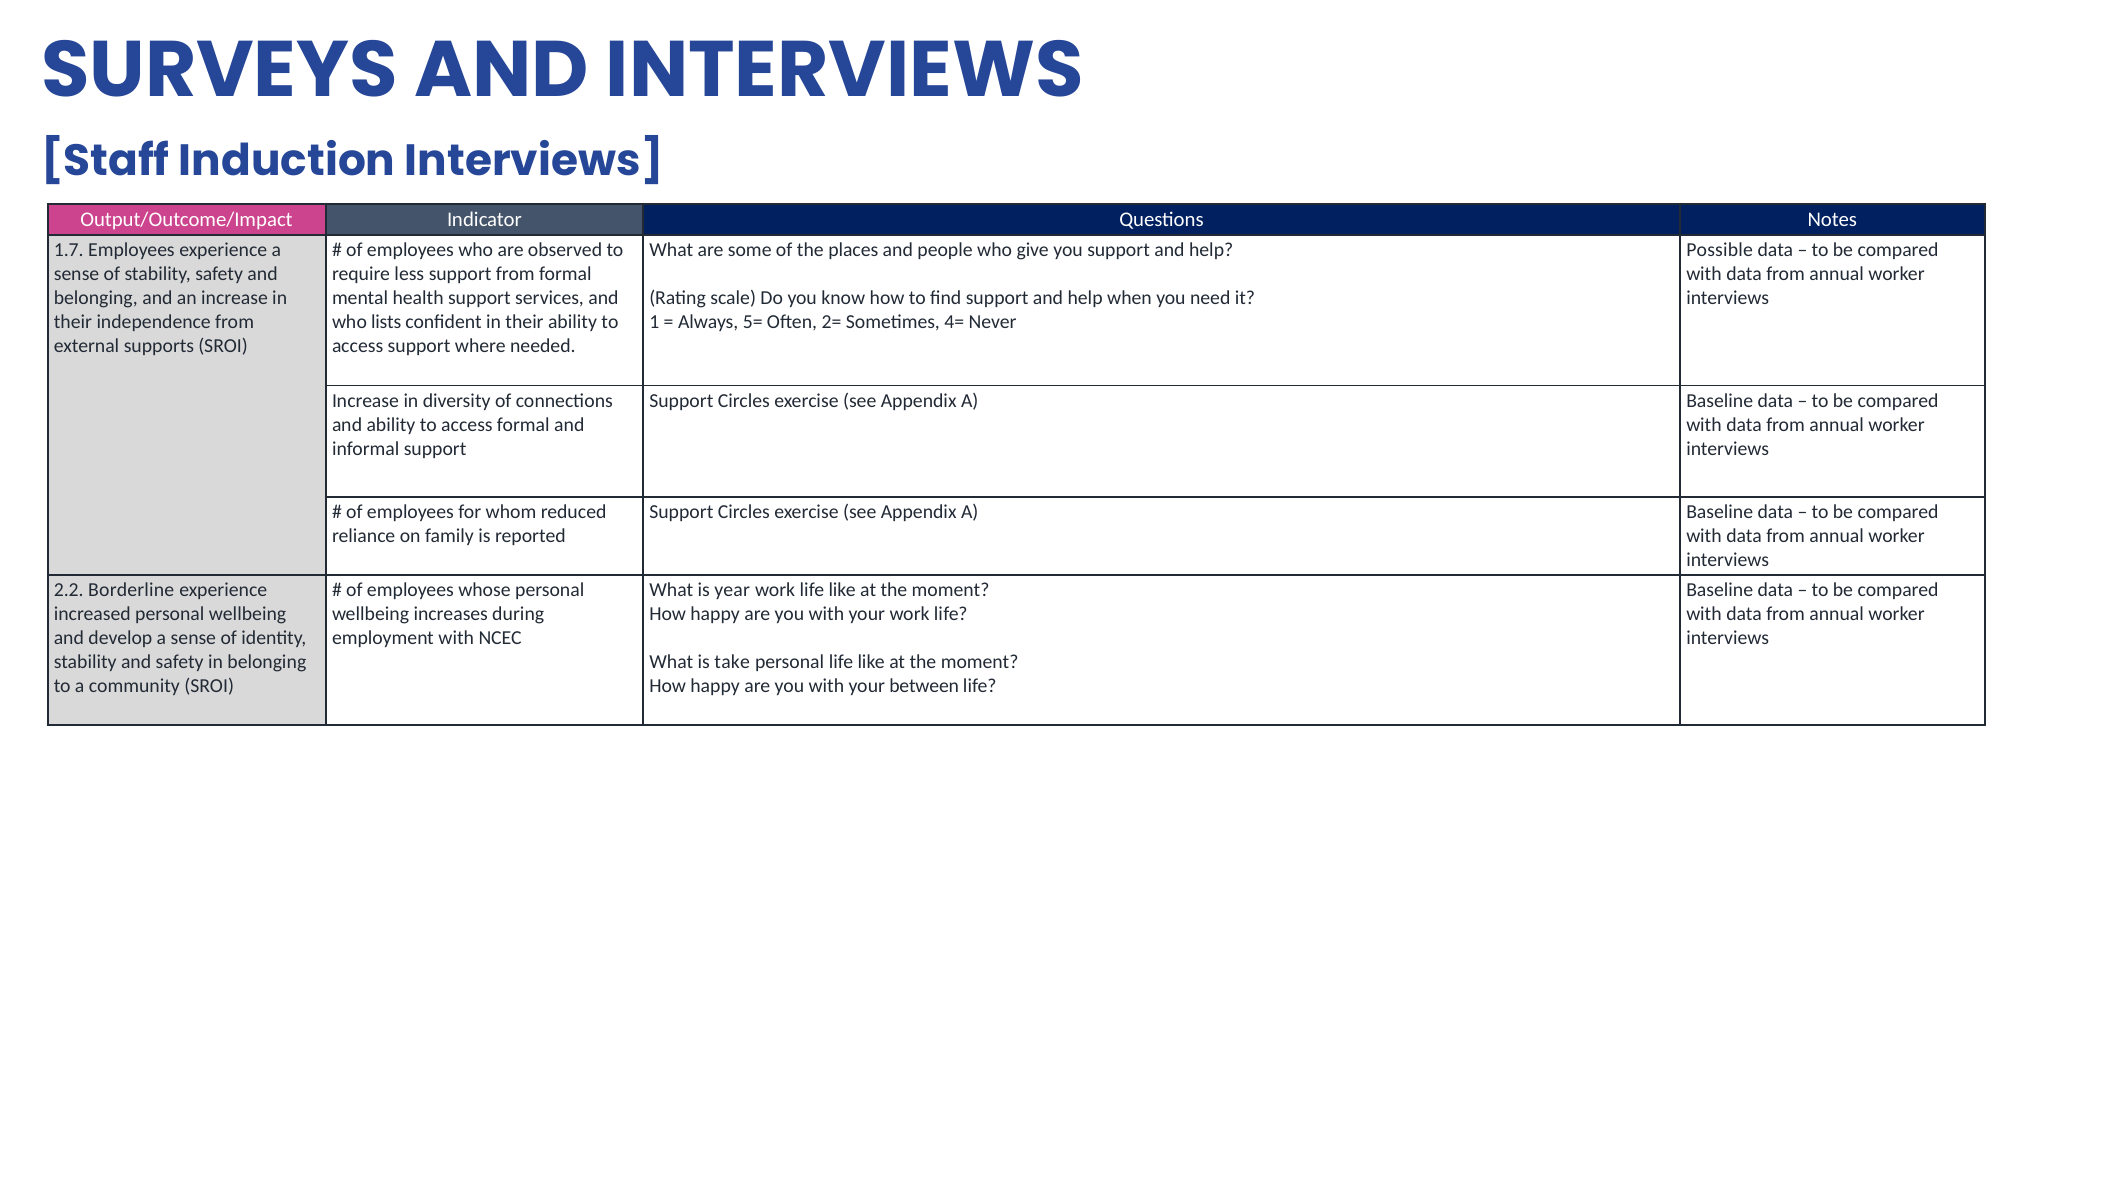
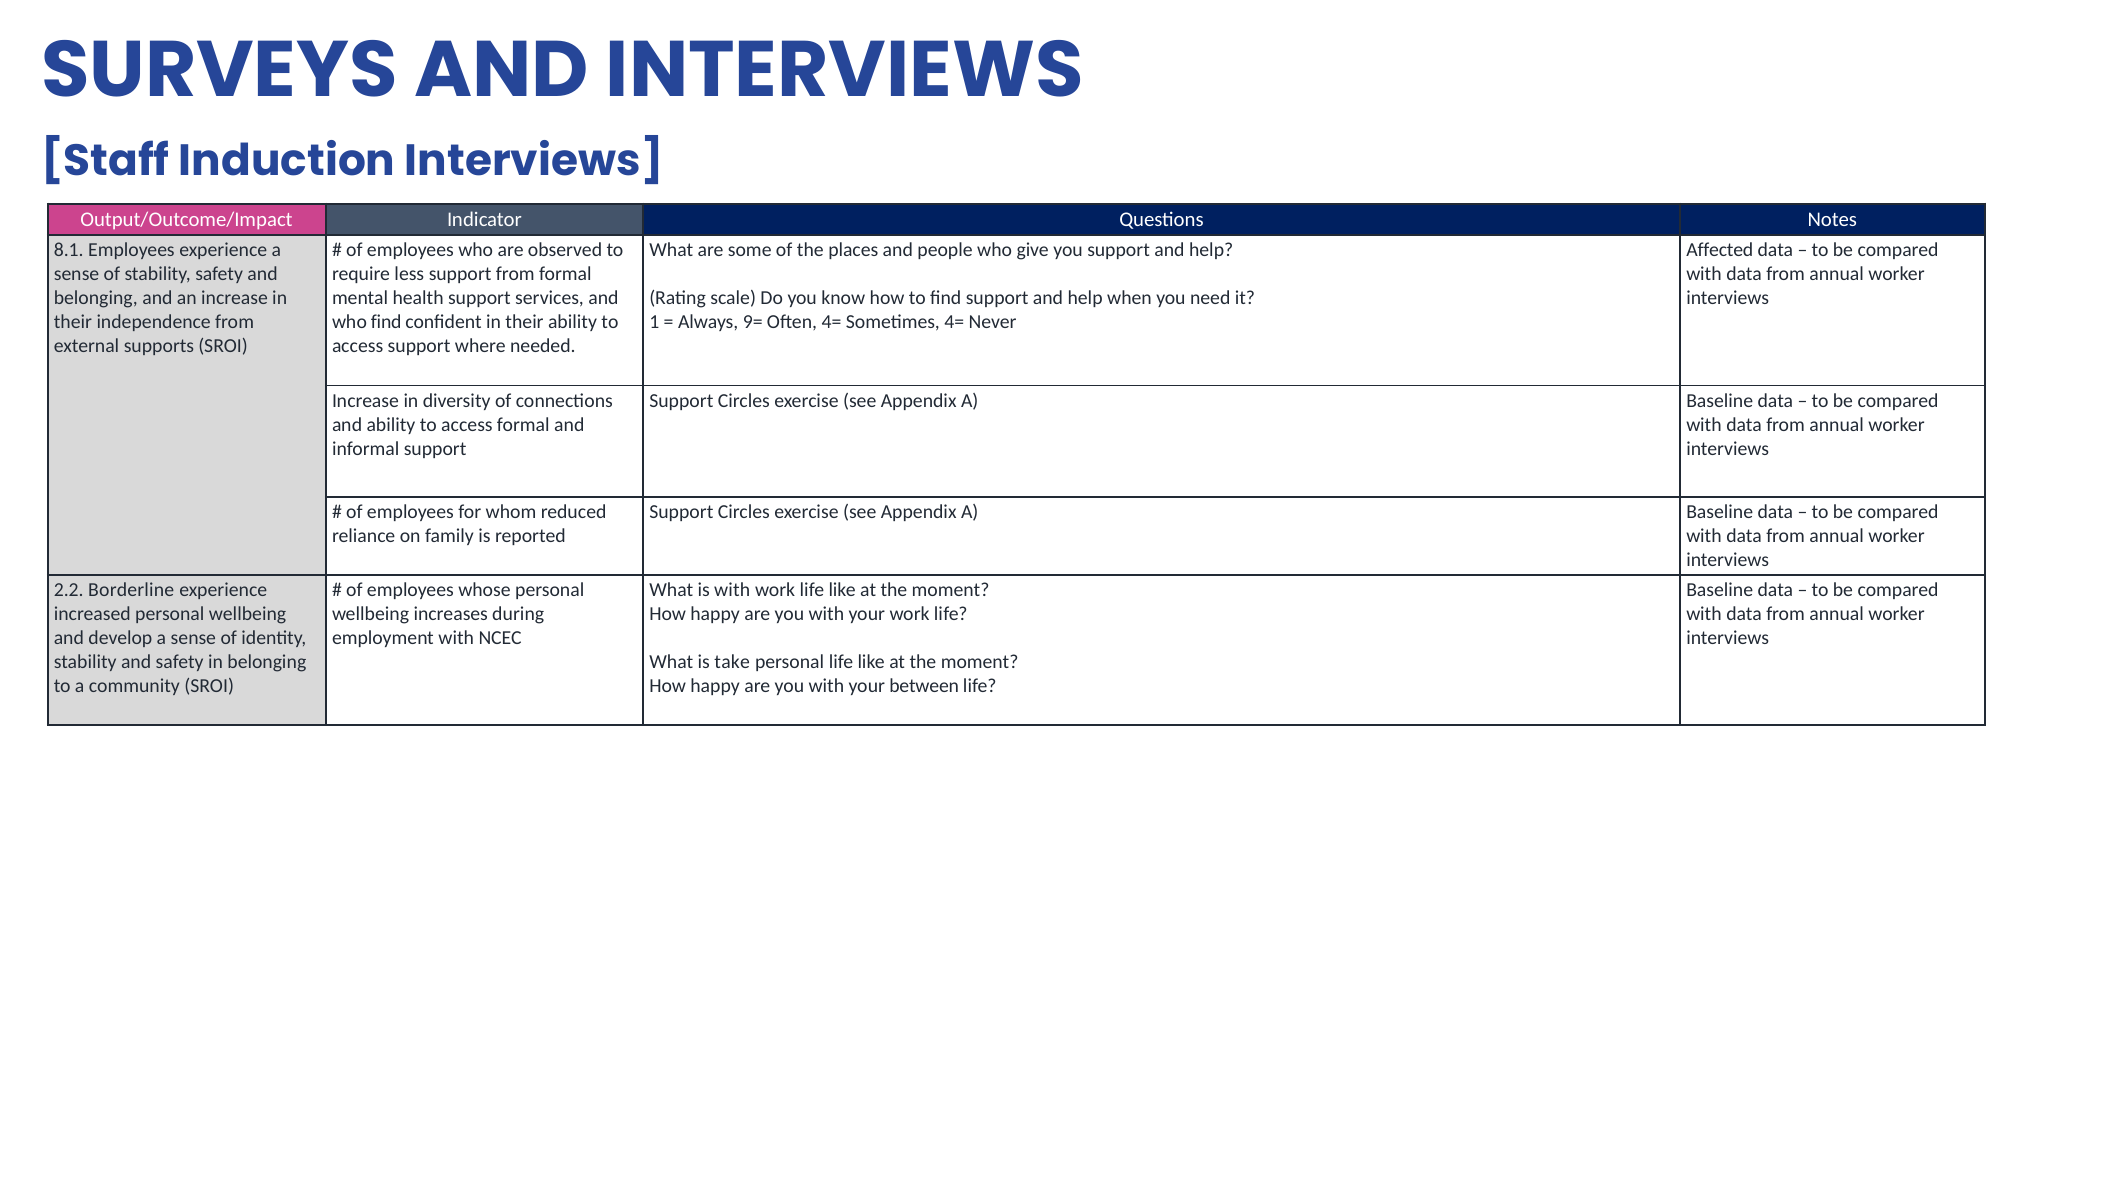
1.7: 1.7 -> 8.1
Possible: Possible -> Affected
who lists: lists -> find
5=: 5= -> 9=
Often 2=: 2= -> 4=
is year: year -> with
